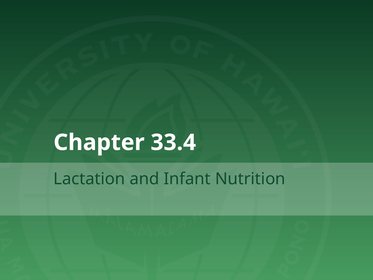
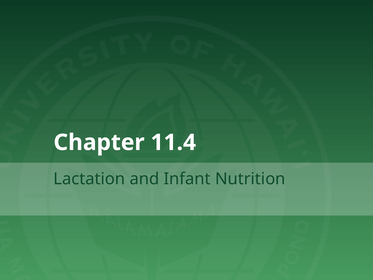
33.4: 33.4 -> 11.4
